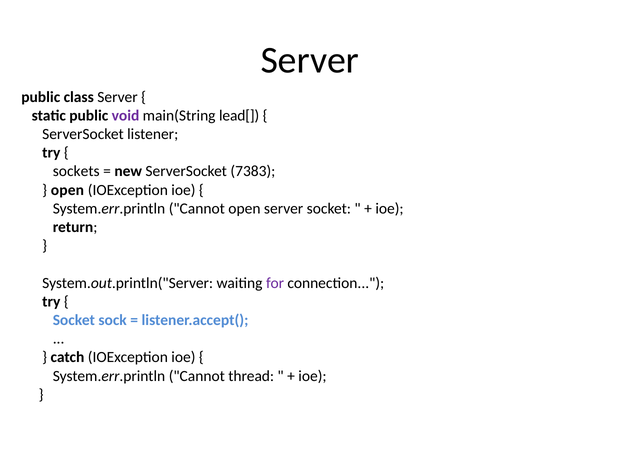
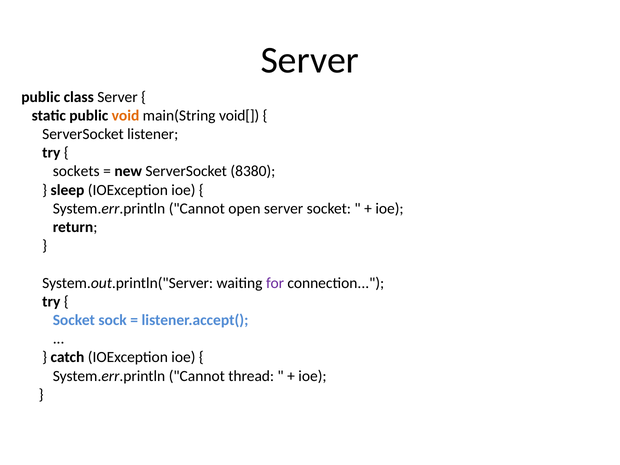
void colour: purple -> orange
lead[: lead[ -> void[
7383: 7383 -> 8380
open at (67, 190): open -> sleep
